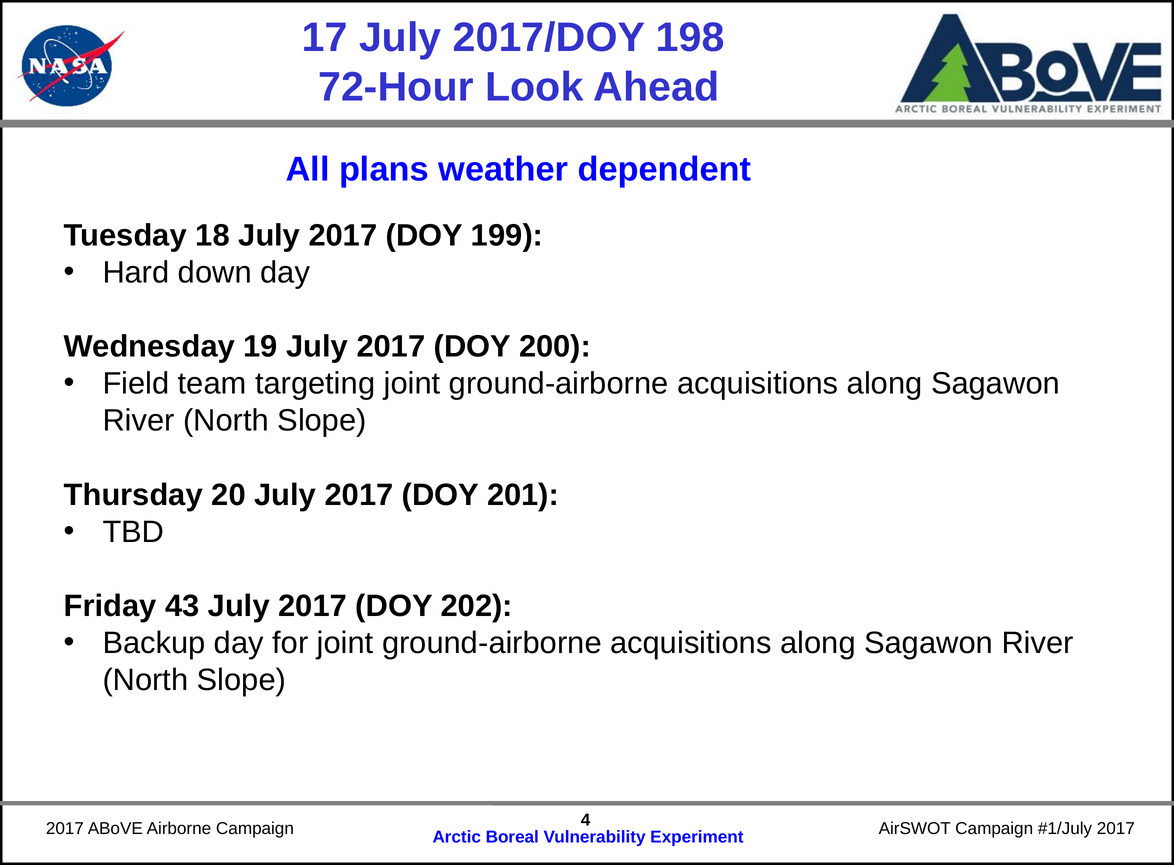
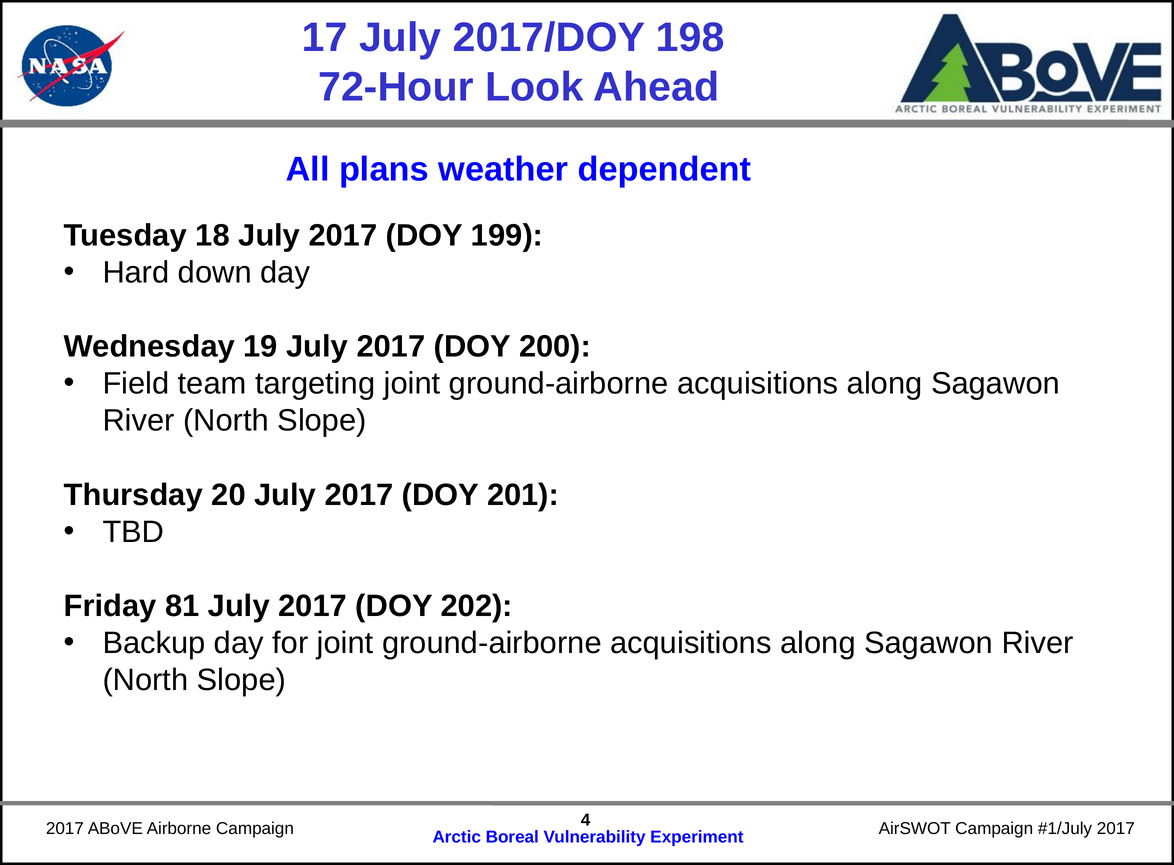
43: 43 -> 81
